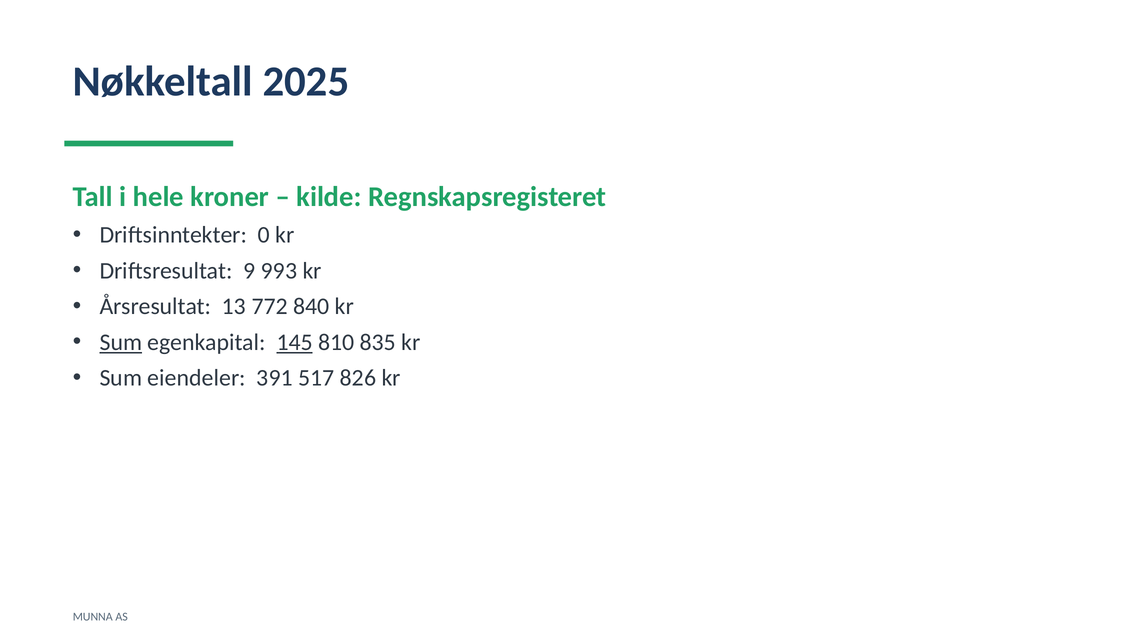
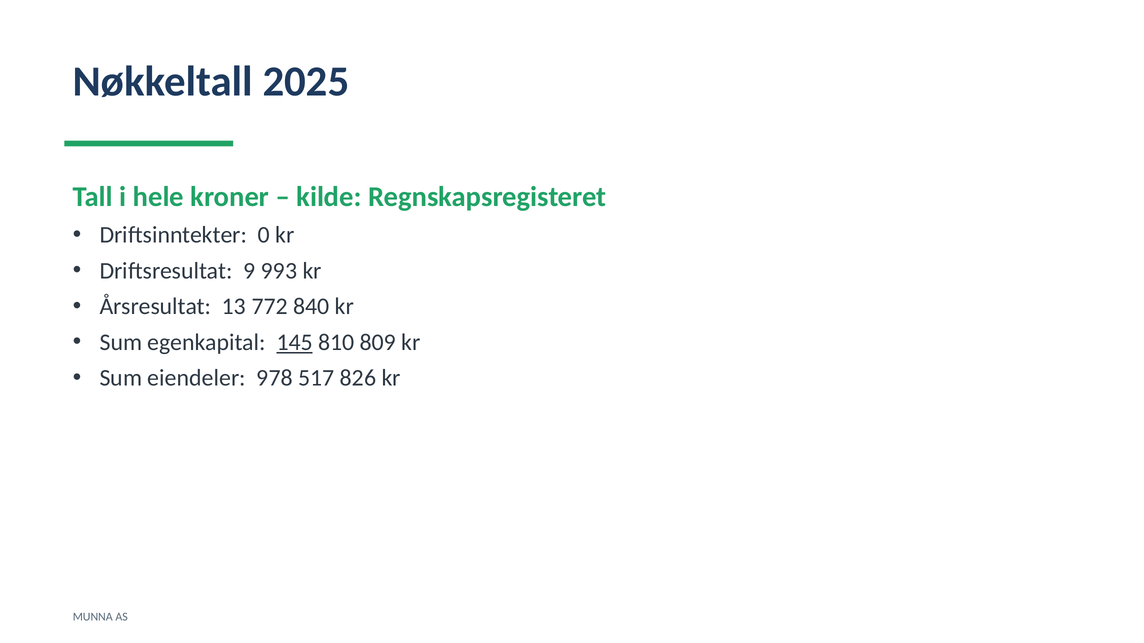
Sum at (121, 343) underline: present -> none
835: 835 -> 809
391: 391 -> 978
